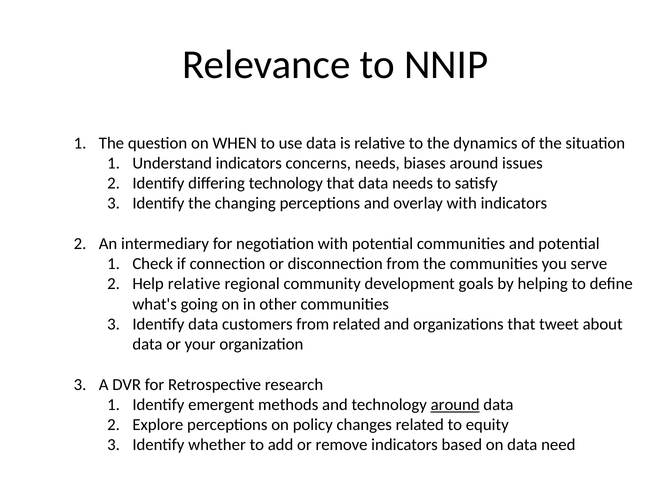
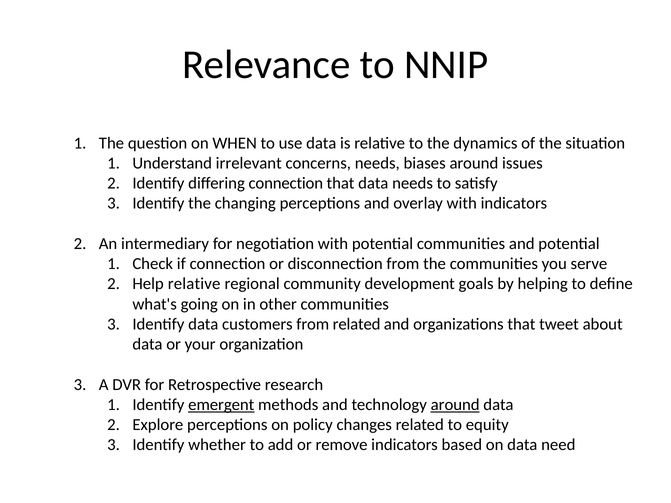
Understand indicators: indicators -> irrelevant
differing technology: technology -> connection
emergent underline: none -> present
